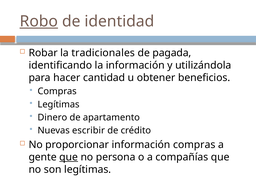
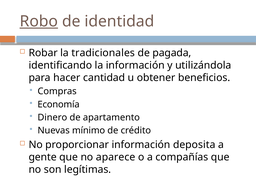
Legítimas at (59, 104): Legítimas -> Economía
escribir: escribir -> mínimo
información compras: compras -> deposita
que at (69, 157) underline: present -> none
persona: persona -> aparece
